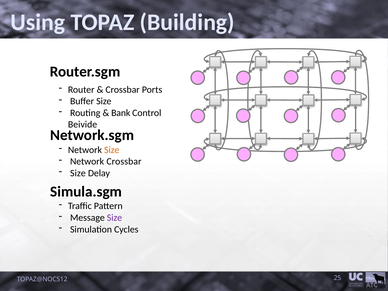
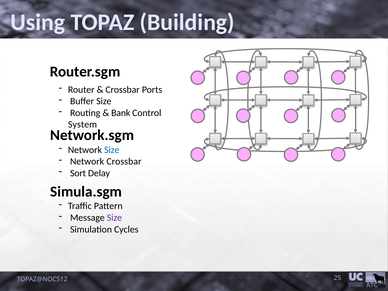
Beivide: Beivide -> System
Size at (112, 150) colour: orange -> blue
Size at (78, 173): Size -> Sort
